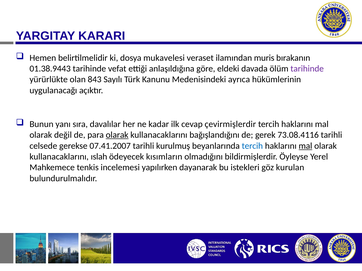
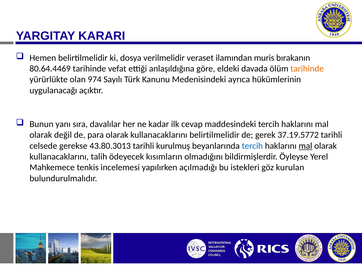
mukavelesi: mukavelesi -> verilmelidir
01.38.9443: 01.38.9443 -> 80.64.4469
tarihinde at (307, 69) colour: purple -> orange
843: 843 -> 974
çevirmişlerdir: çevirmişlerdir -> maddesindeki
olarak at (117, 135) underline: present -> none
kullanacaklarını bağışlandığını: bağışlandığını -> belirtilmelidir
73.08.4116: 73.08.4116 -> 37.19.5772
07.41.2007: 07.41.2007 -> 43.80.3013
ıslah: ıslah -> talih
dayanarak: dayanarak -> açılmadığı
